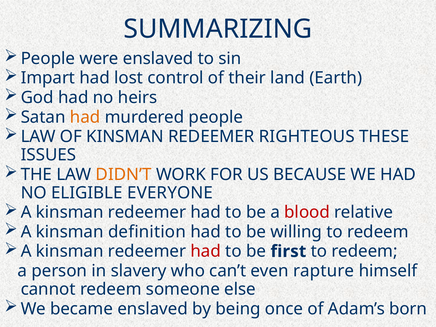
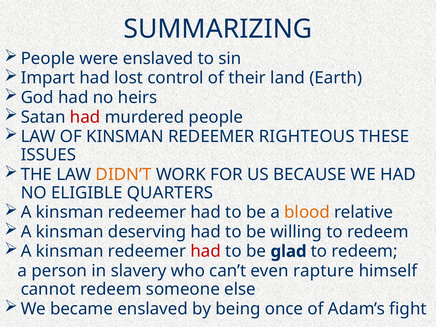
had at (85, 117) colour: orange -> red
EVERYONE: EVERYONE -> QUARTERS
blood colour: red -> orange
definition: definition -> deserving
first: first -> glad
born: born -> fight
